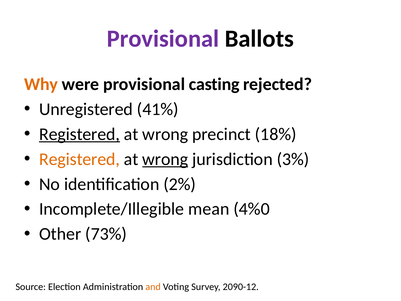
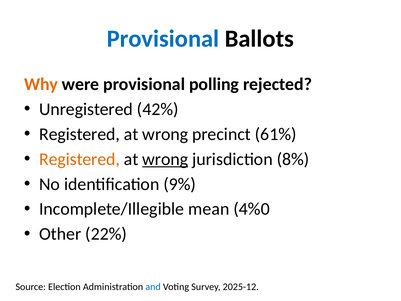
Provisional at (163, 39) colour: purple -> blue
casting: casting -> polling
41%: 41% -> 42%
Registered at (80, 134) underline: present -> none
18%: 18% -> 61%
3%: 3% -> 8%
2%: 2% -> 9%
73%: 73% -> 22%
and colour: orange -> blue
2090-12: 2090-12 -> 2025-12
